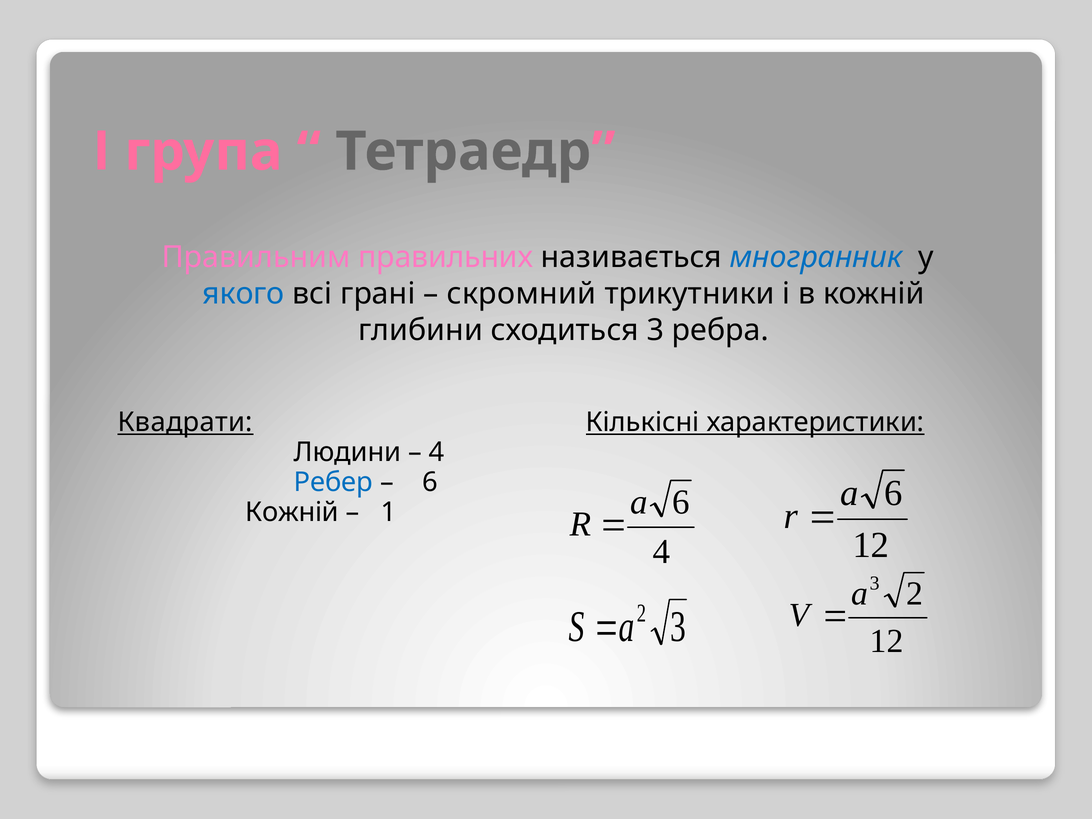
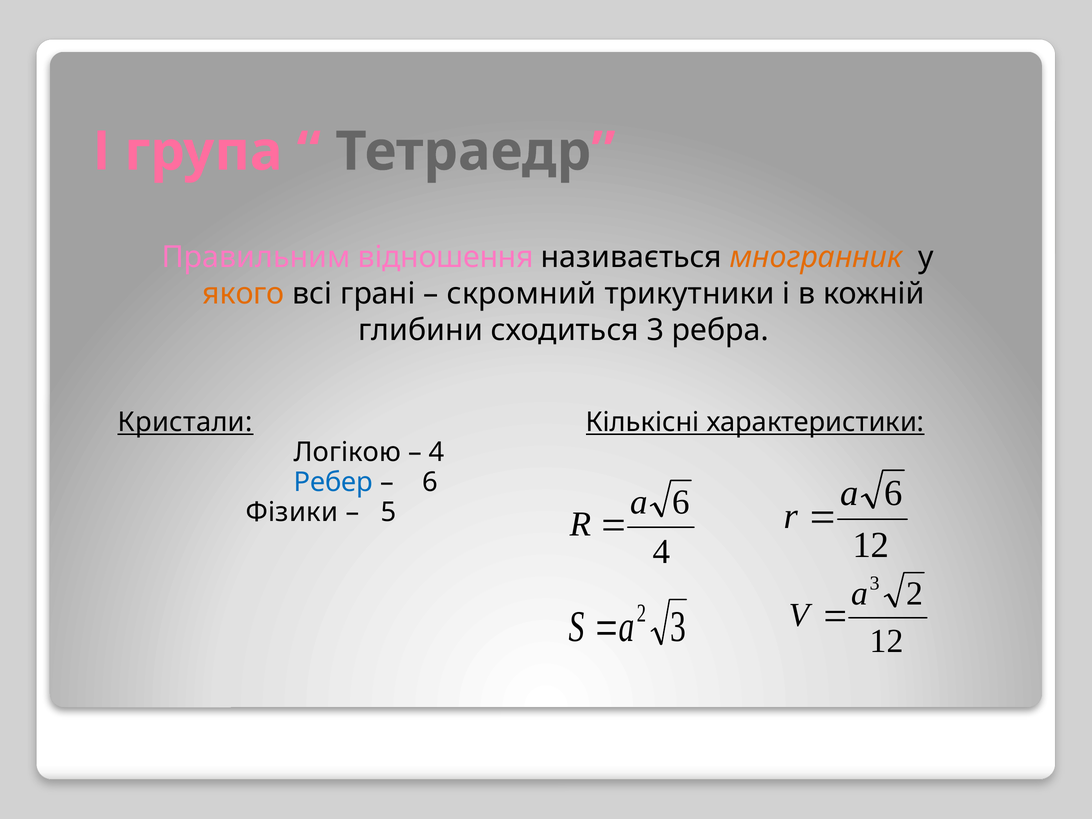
правильних: правильних -> відношення
многранник colour: blue -> orange
якого colour: blue -> orange
Квадрати: Квадрати -> Кристали
Людини: Людини -> Логікою
Кожній at (292, 512): Кожній -> Фізики
1: 1 -> 5
